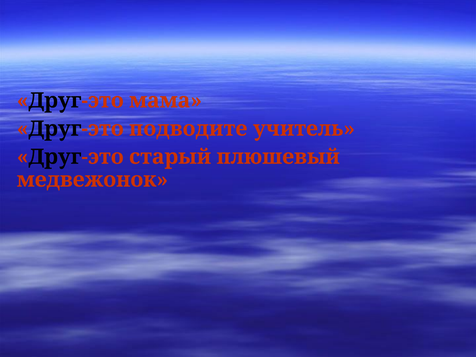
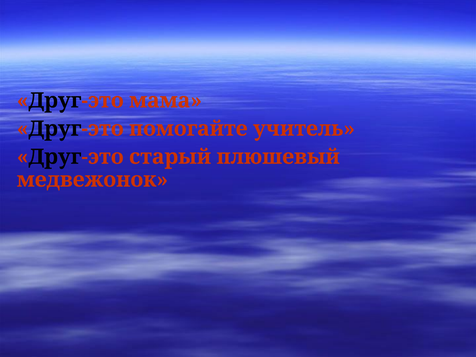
подводите: подводите -> помогайте
